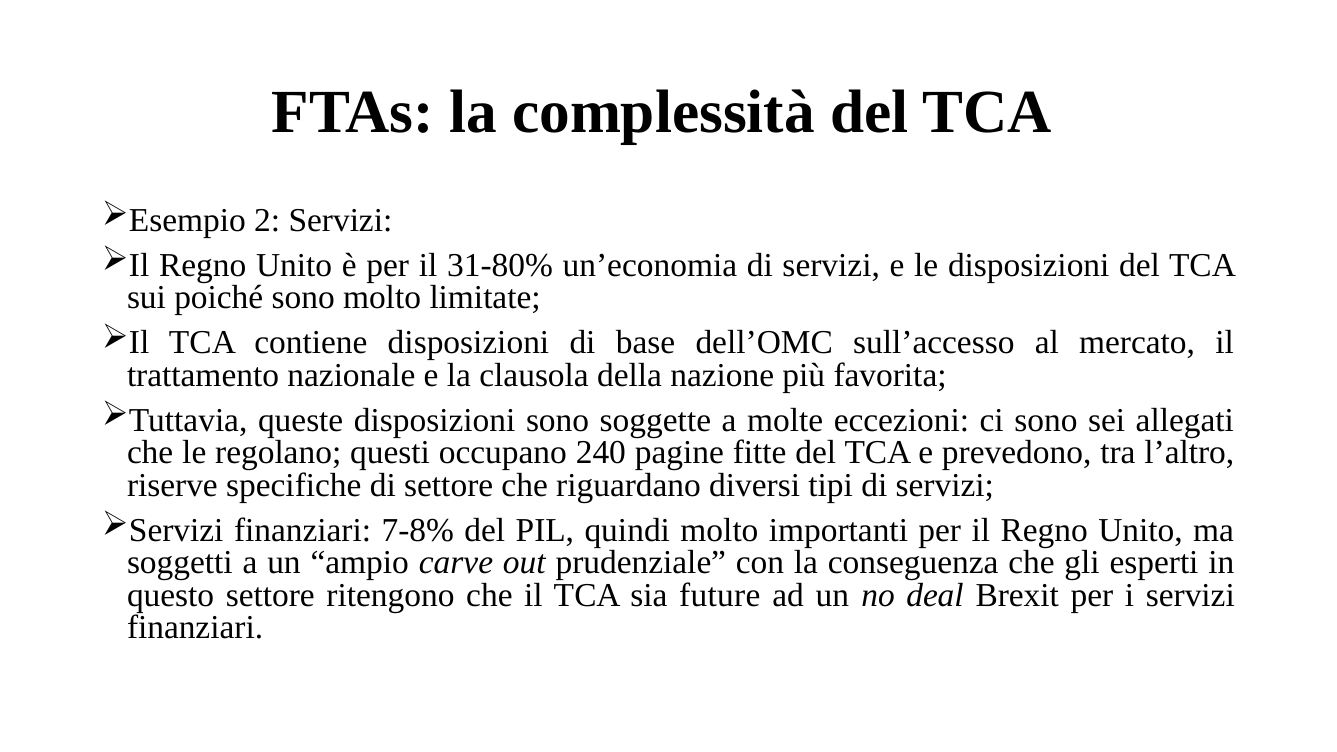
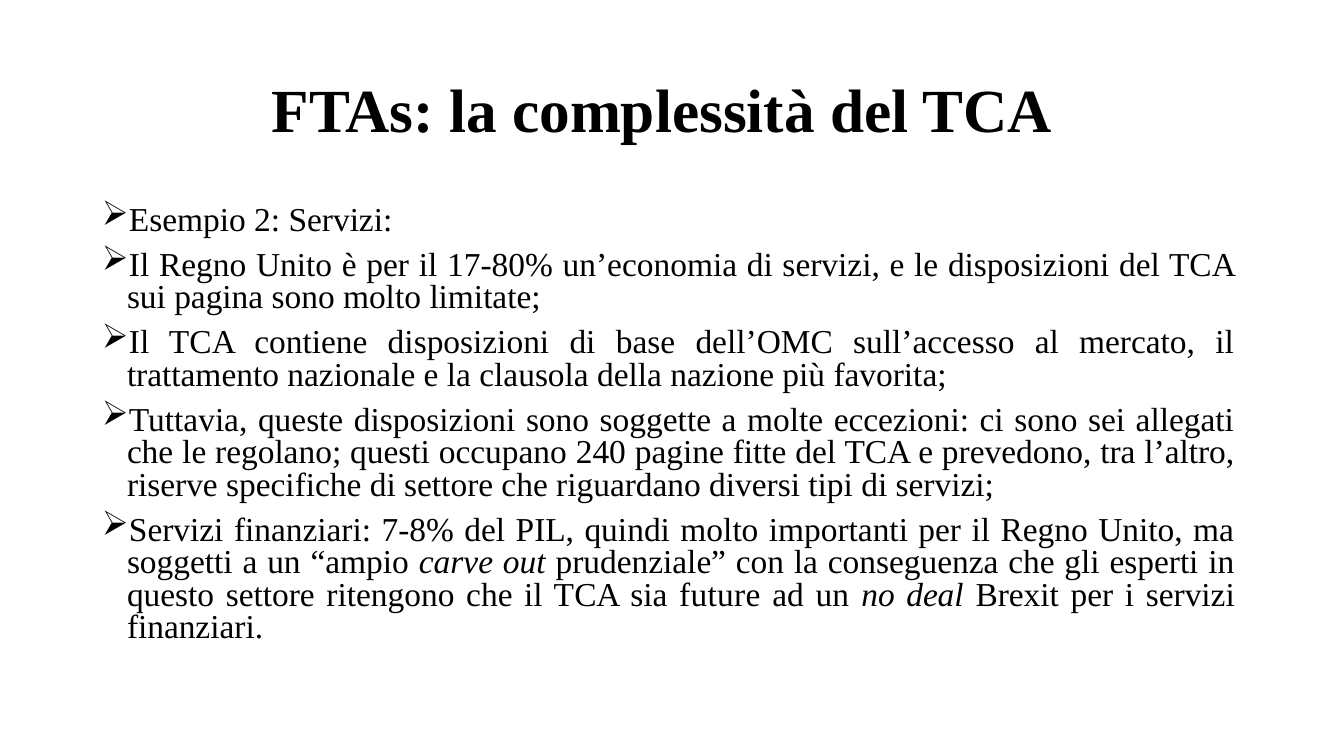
31-80%: 31-80% -> 17-80%
poiché: poiché -> pagina
